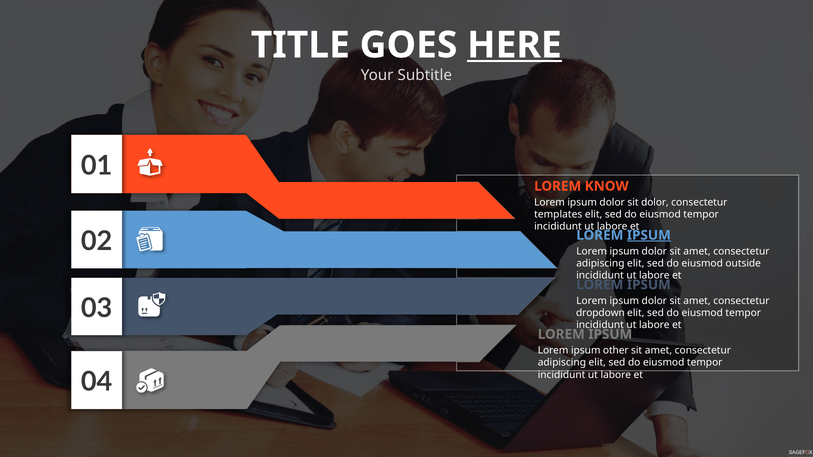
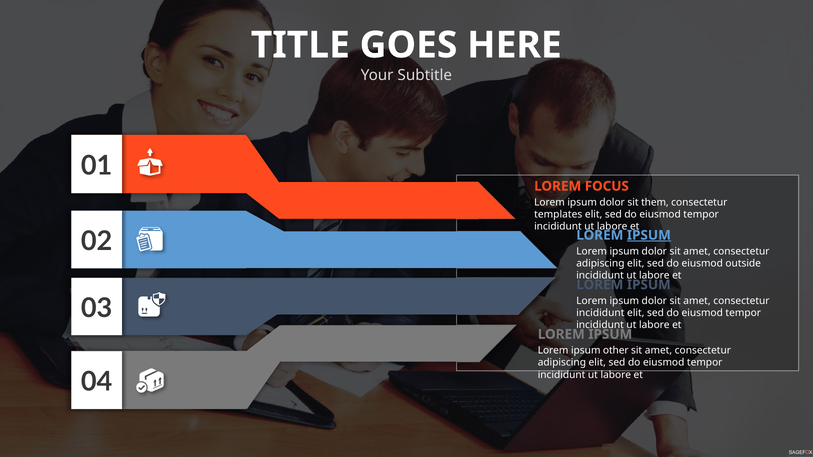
HERE underline: present -> none
KNOW: KNOW -> FOCUS
sit dolor: dolor -> them
dropdown at (600, 313): dropdown -> incididunt
